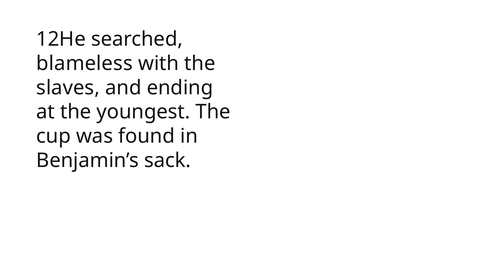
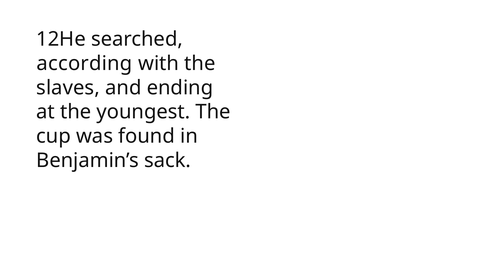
blameless: blameless -> according
